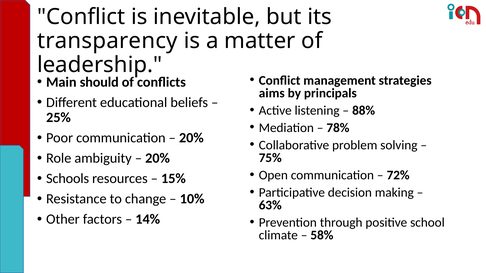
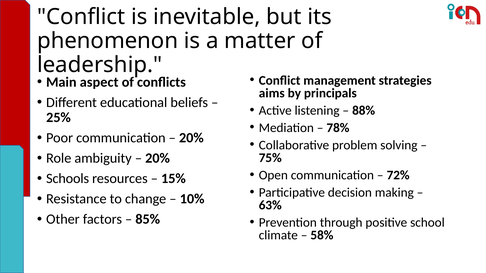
transparency: transparency -> phenomenon
should: should -> aspect
14%: 14% -> 85%
